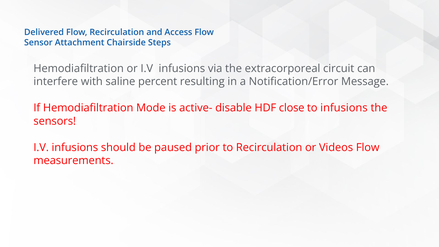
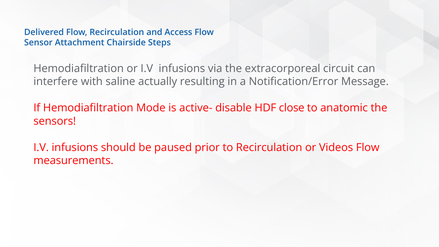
percent: percent -> actually
to infusions: infusions -> anatomic
